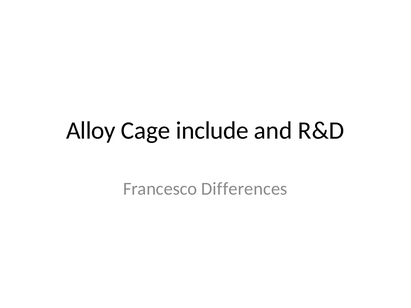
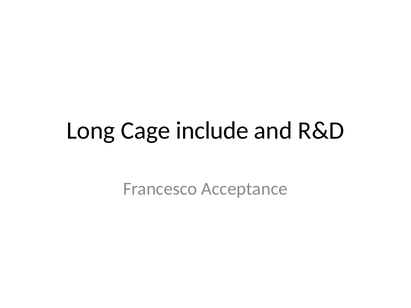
Alloy: Alloy -> Long
Differences: Differences -> Acceptance
